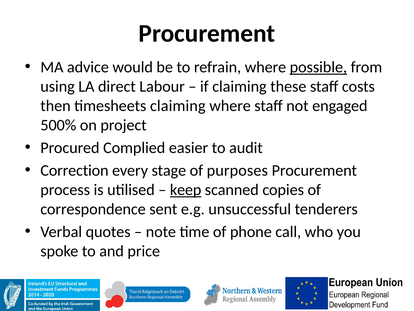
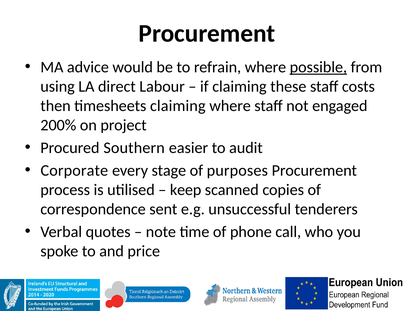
500%: 500% -> 200%
Complied: Complied -> Southern
Correction: Correction -> Corporate
keep underline: present -> none
